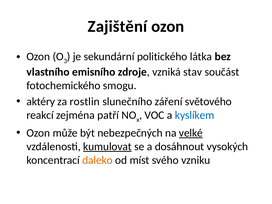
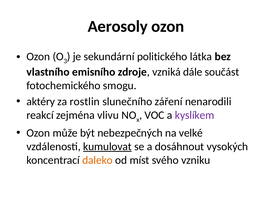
Zajištění: Zajištění -> Aerosoly
stav: stav -> dále
světového: světového -> nenarodili
patří: patří -> vlivu
kyslíkem colour: blue -> purple
velké underline: present -> none
